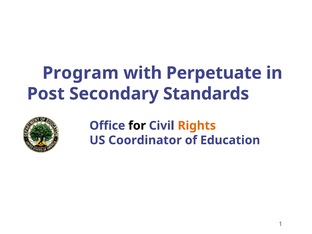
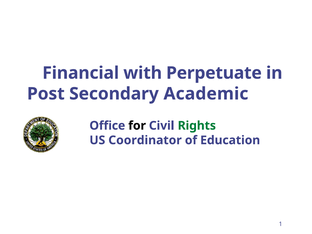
Program: Program -> Financial
Standards: Standards -> Academic
Rights colour: orange -> green
